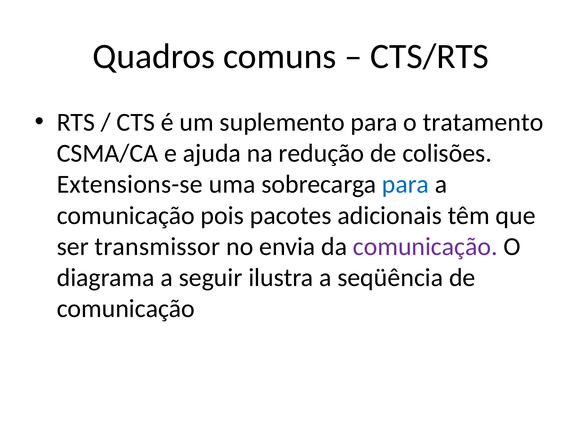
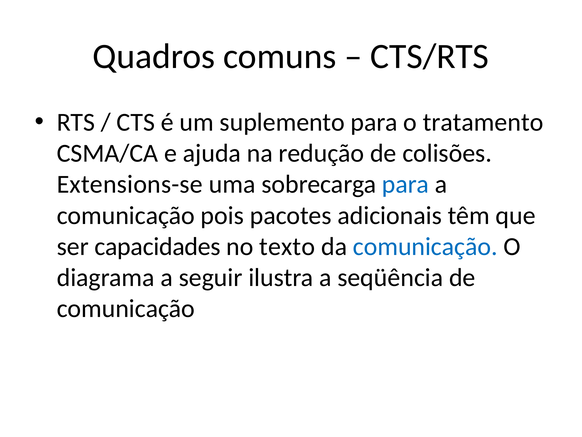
transmissor: transmissor -> capacidades
envia: envia -> texto
comunicação at (425, 246) colour: purple -> blue
